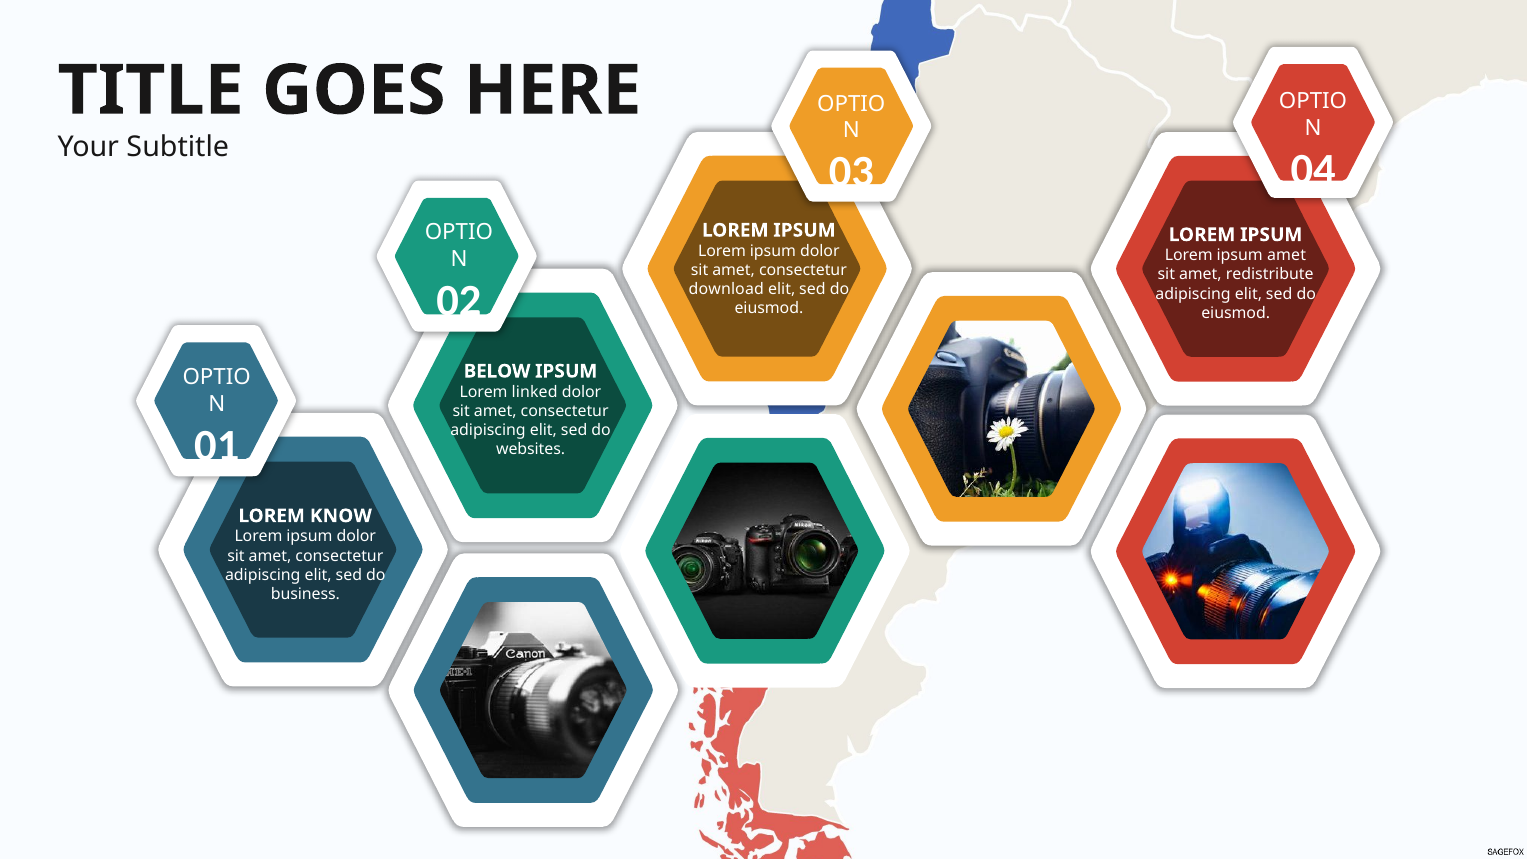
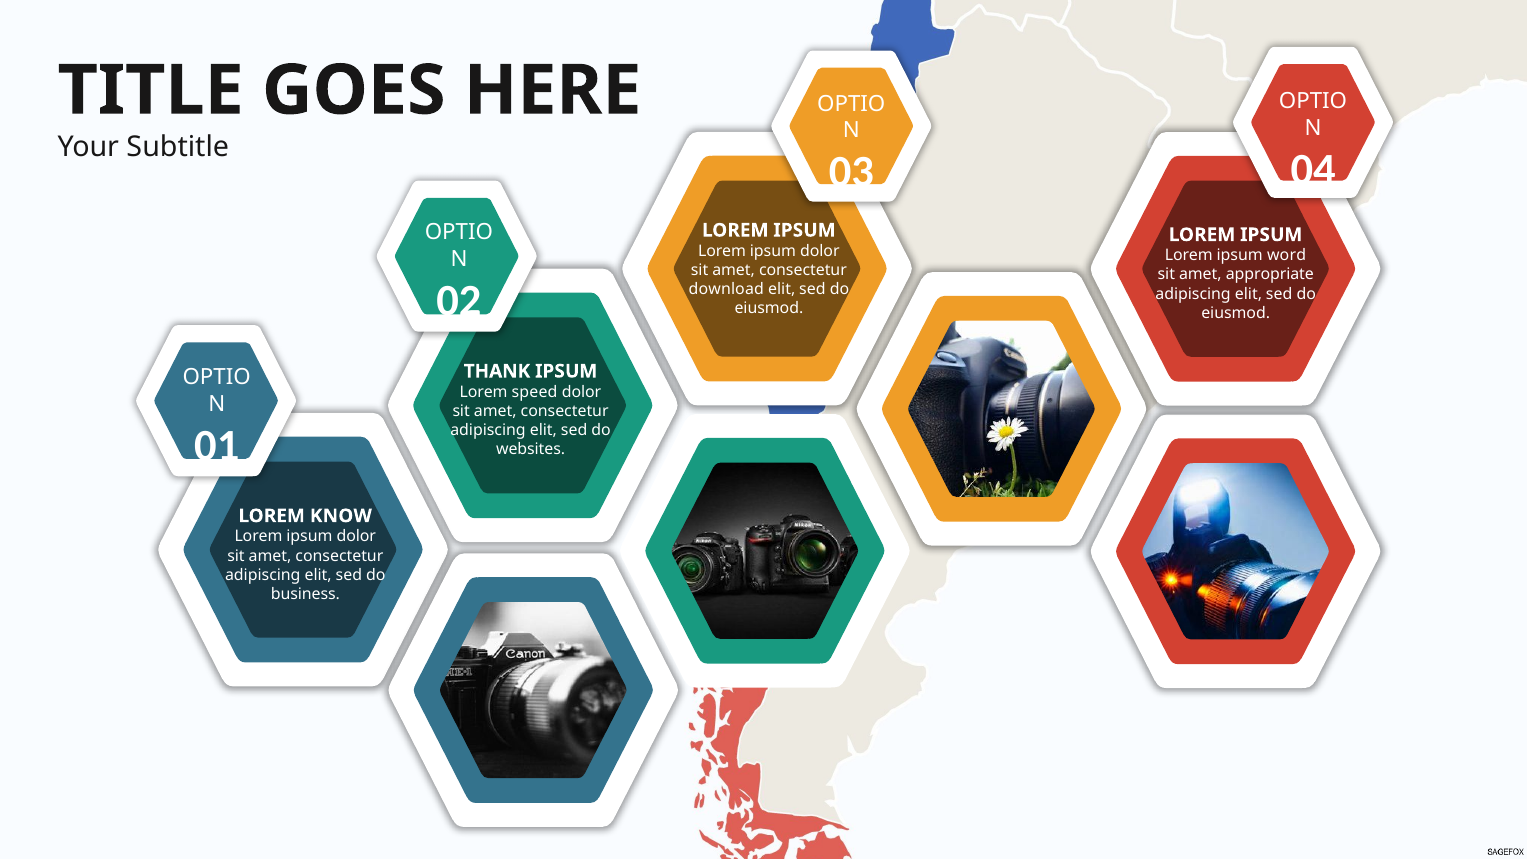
ipsum amet: amet -> word
redistribute: redistribute -> appropriate
BELOW: BELOW -> THANK
linked: linked -> speed
